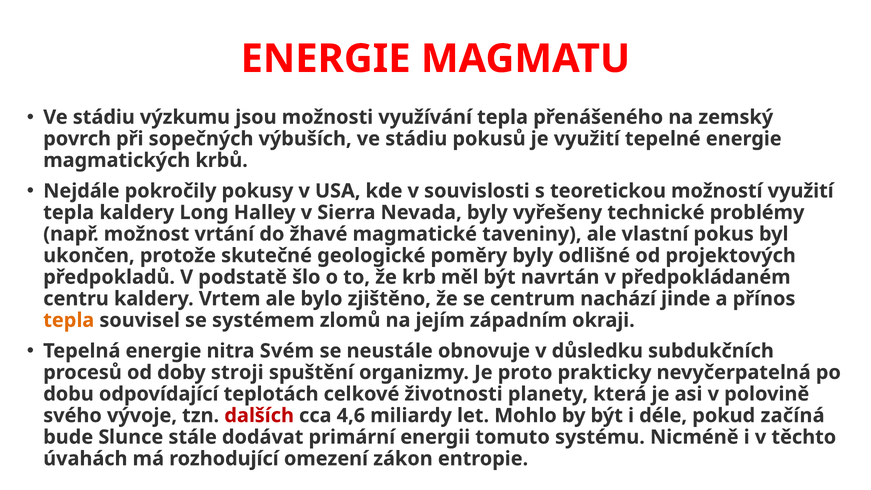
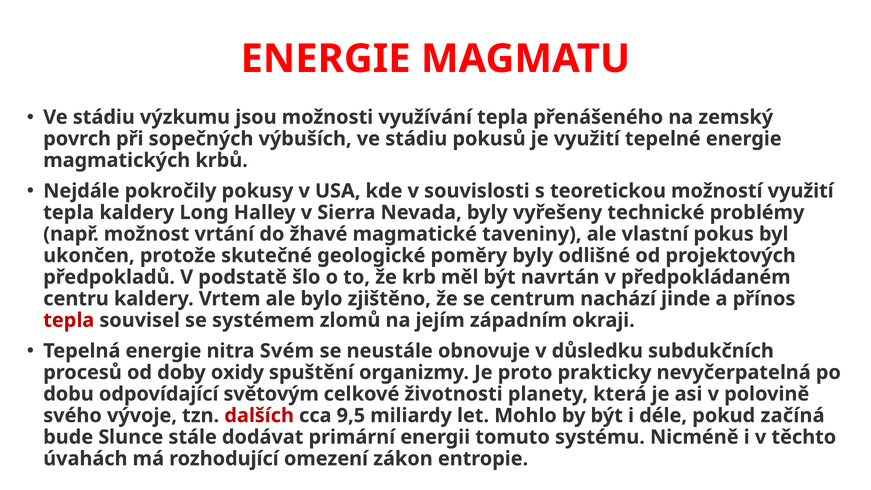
tepla at (69, 320) colour: orange -> red
stroji: stroji -> oxidy
teplotách: teplotách -> světovým
4,6: 4,6 -> 9,5
